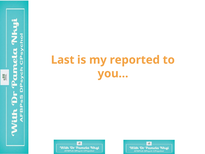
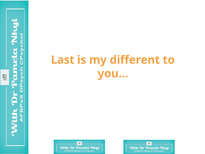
reported: reported -> different
